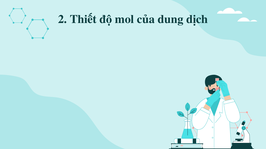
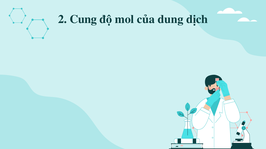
Thiết: Thiết -> Cung
